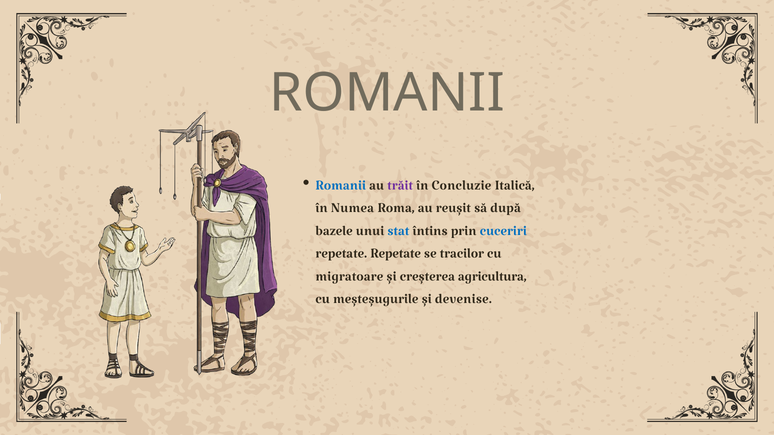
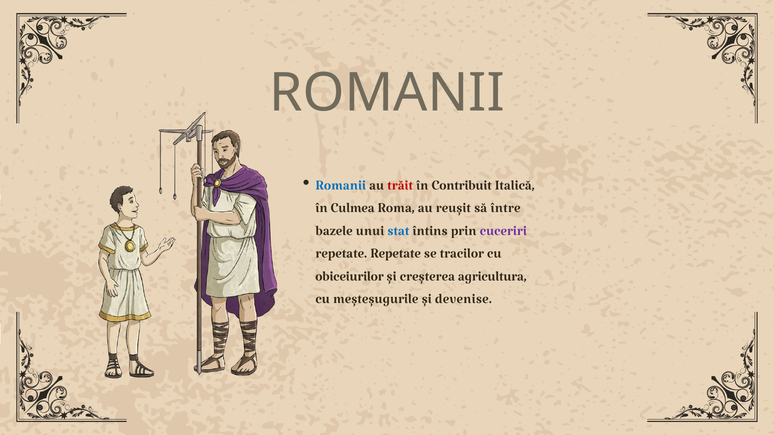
trăit colour: purple -> red
Concluzie: Concluzie -> Contribuit
Numea: Numea -> Culmea
după: după -> între
cuceriri colour: blue -> purple
migratoare: migratoare -> obiceiurilor
